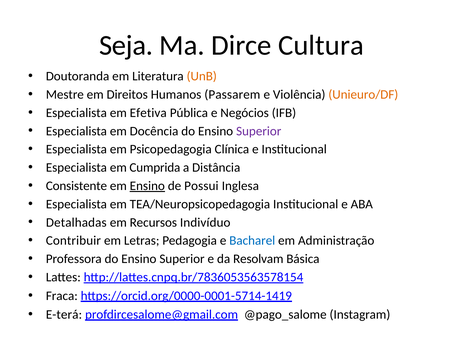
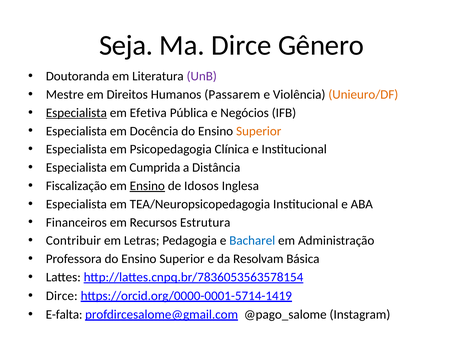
Cultura: Cultura -> Gênero
UnB colour: orange -> purple
Especialista at (76, 113) underline: none -> present
Superior at (259, 131) colour: purple -> orange
Consistente: Consistente -> Fiscalização
Possui: Possui -> Idosos
Detalhadas: Detalhadas -> Financeiros
Indivíduo: Indivíduo -> Estrutura
Fraca at (62, 296): Fraca -> Dirce
E-terá: E-terá -> E-falta
